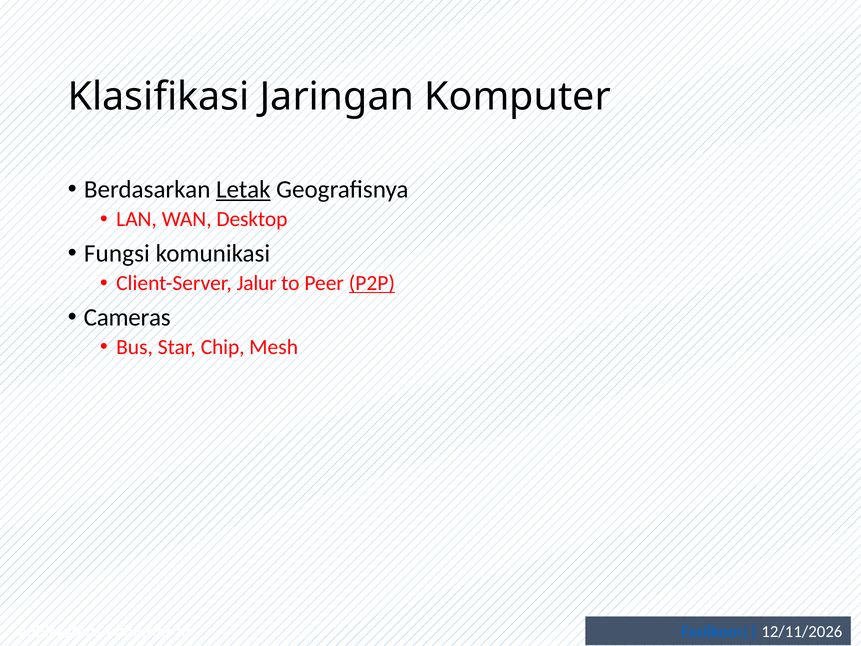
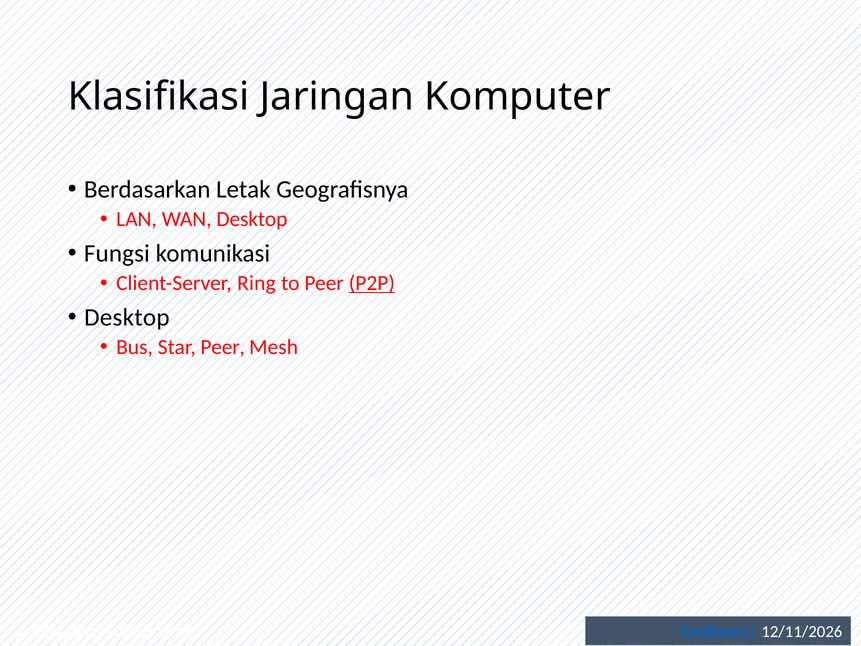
Letak underline: present -> none
Jalur: Jalur -> Ring
Cameras at (127, 317): Cameras -> Desktop
Star Chip: Chip -> Peer
